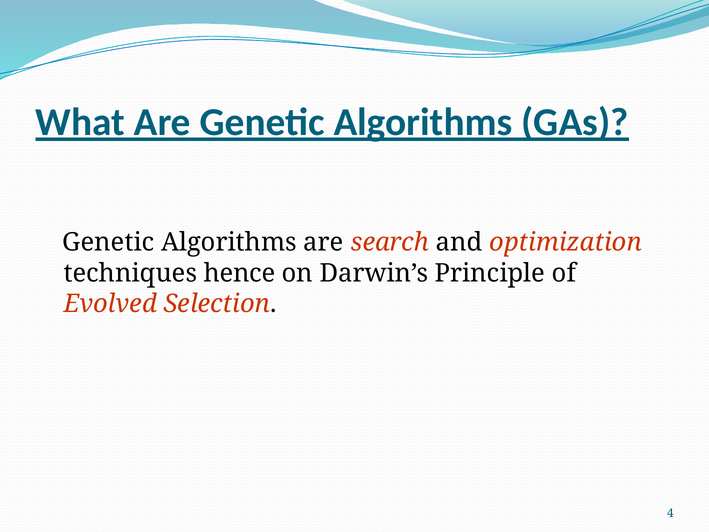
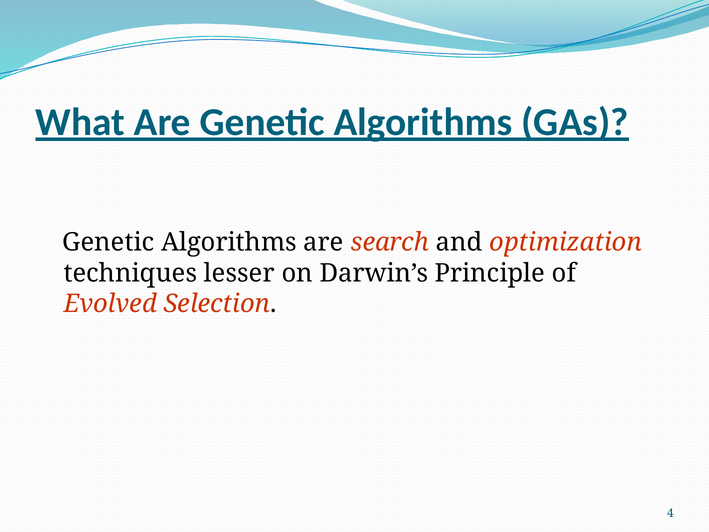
hence: hence -> lesser
